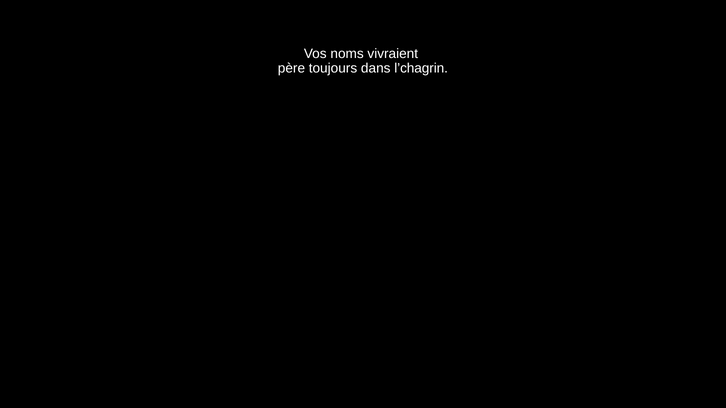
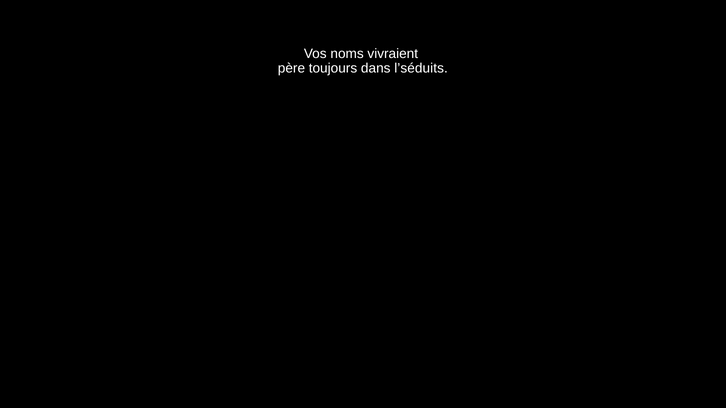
l’chagrin: l’chagrin -> l’séduits
